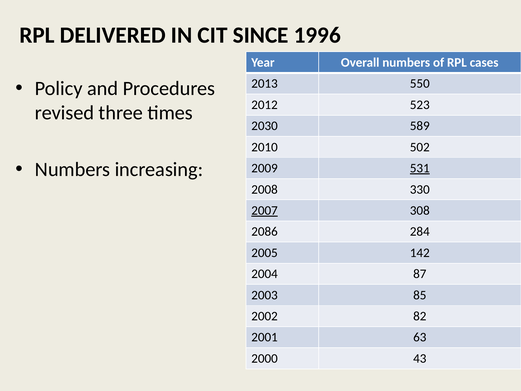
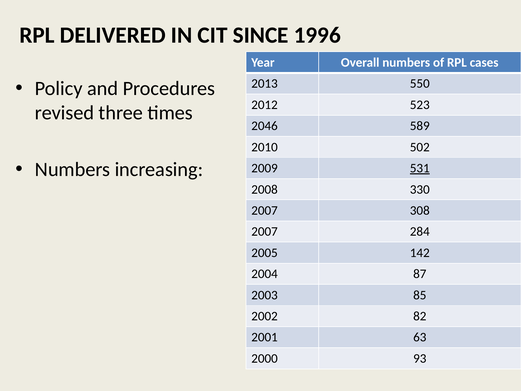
2030: 2030 -> 2046
2007 at (265, 210) underline: present -> none
2086 at (265, 232): 2086 -> 2007
43: 43 -> 93
